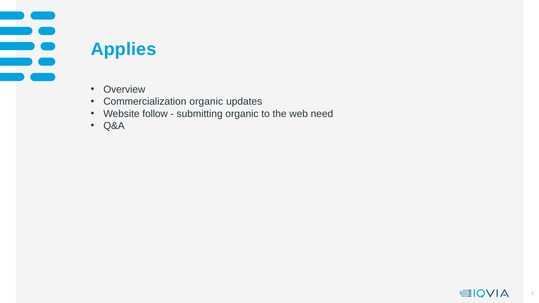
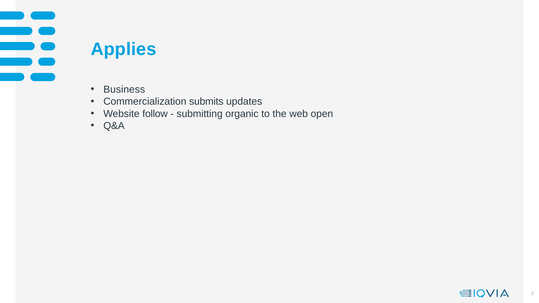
Overview: Overview -> Business
Commercialization organic: organic -> submits
need: need -> open
